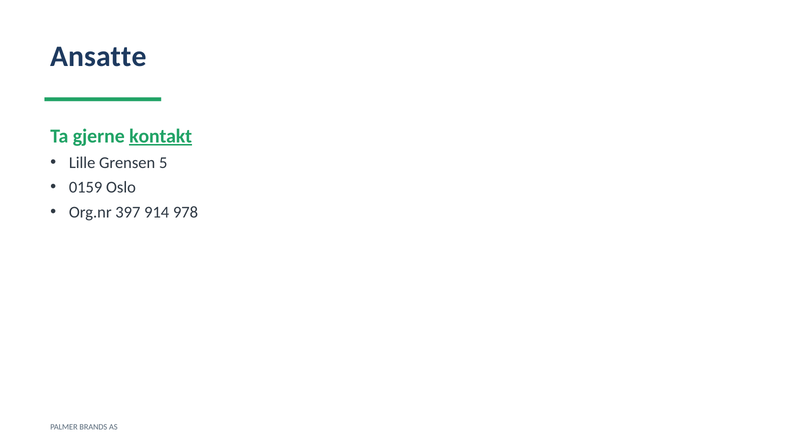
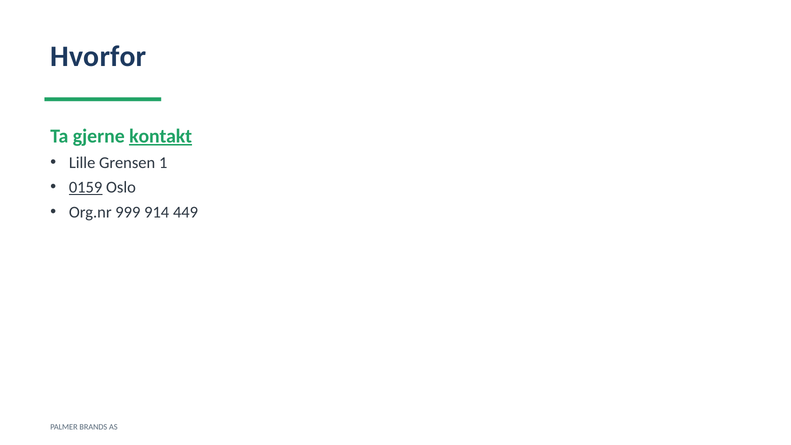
Ansatte: Ansatte -> Hvorfor
5: 5 -> 1
0159 underline: none -> present
397: 397 -> 999
978: 978 -> 449
